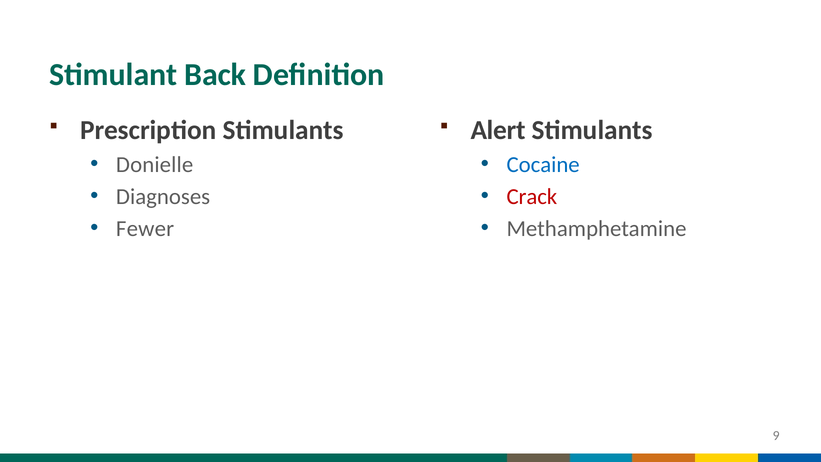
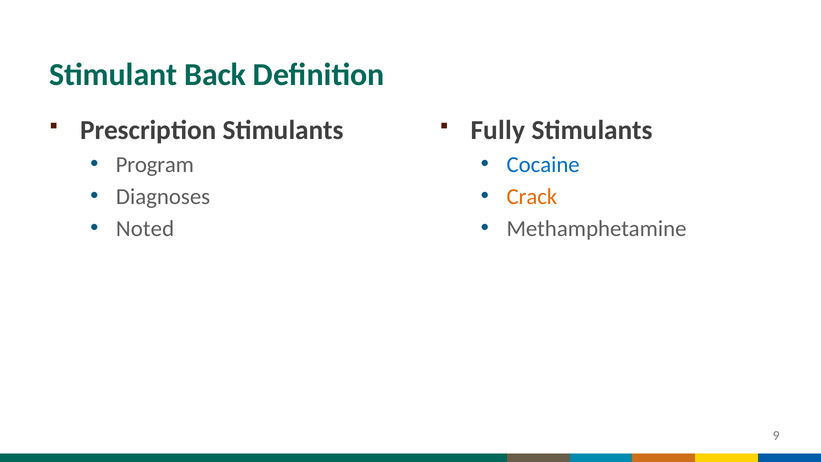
Alert: Alert -> Fully
Donielle: Donielle -> Program
Crack colour: red -> orange
Fewer: Fewer -> Noted
